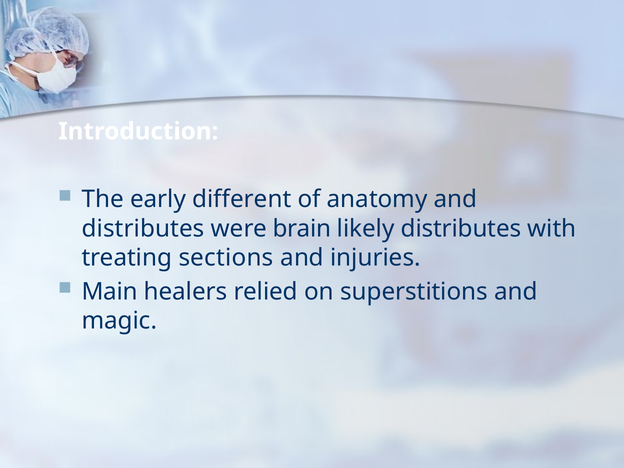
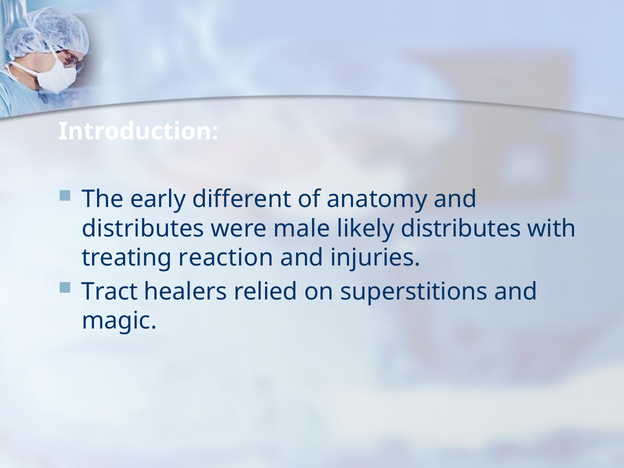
brain: brain -> male
sections: sections -> reaction
Main: Main -> Tract
